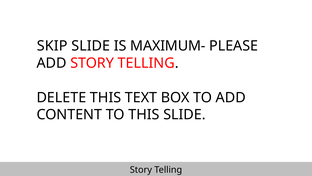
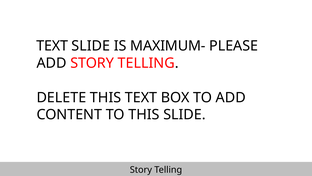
SKIP at (52, 46): SKIP -> TEXT
